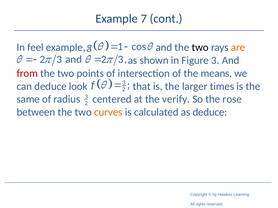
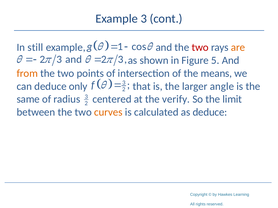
Example 7: 7 -> 3
feel: feel -> still
two at (200, 48) colour: black -> red
Figure 3: 3 -> 5
from colour: red -> orange
look: look -> only
times: times -> angle
rose: rose -> limit
